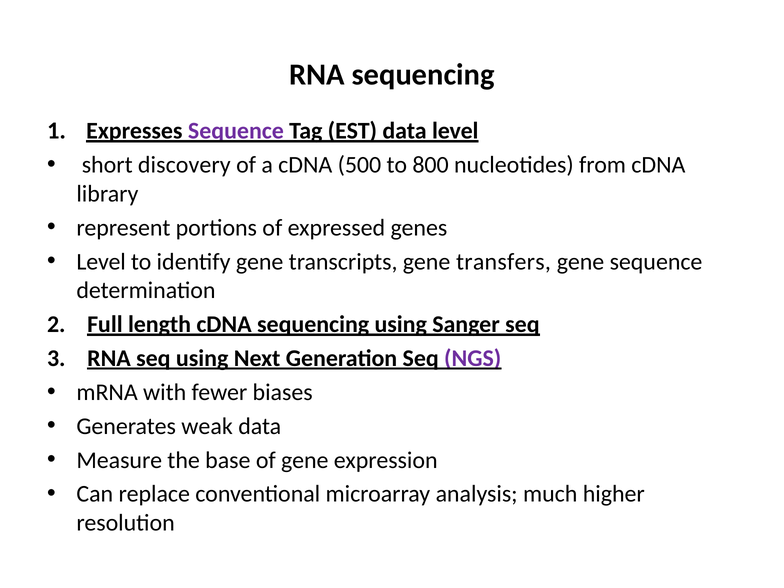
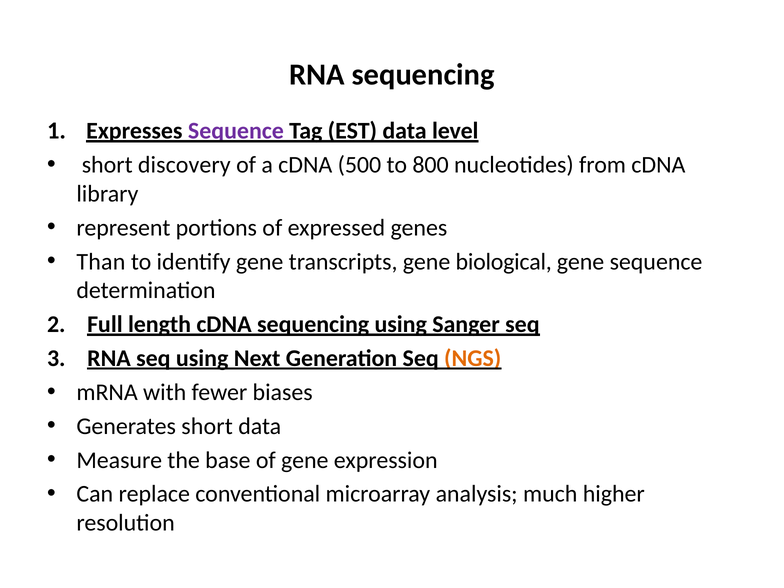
Level at (101, 262): Level -> Than
transfers: transfers -> biological
NGS colour: purple -> orange
Generates weak: weak -> short
